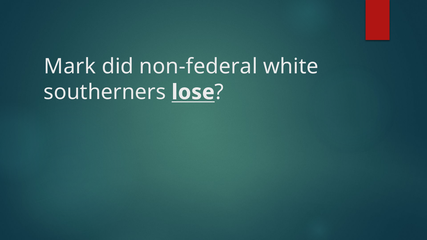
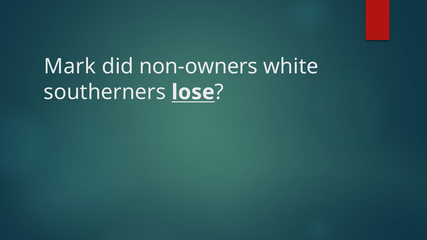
non-federal: non-federal -> non-owners
